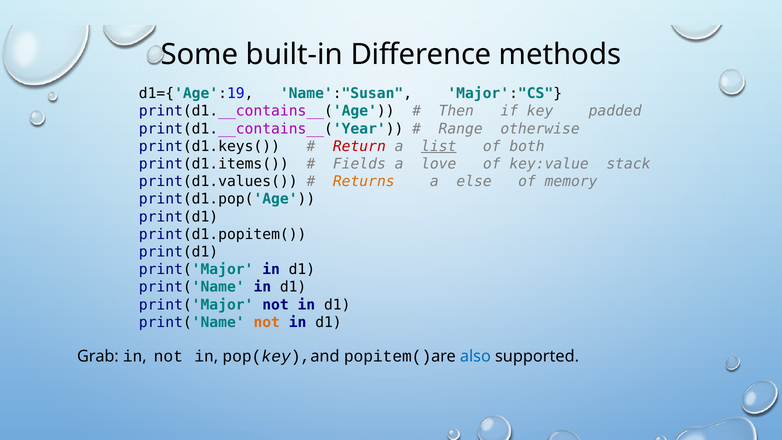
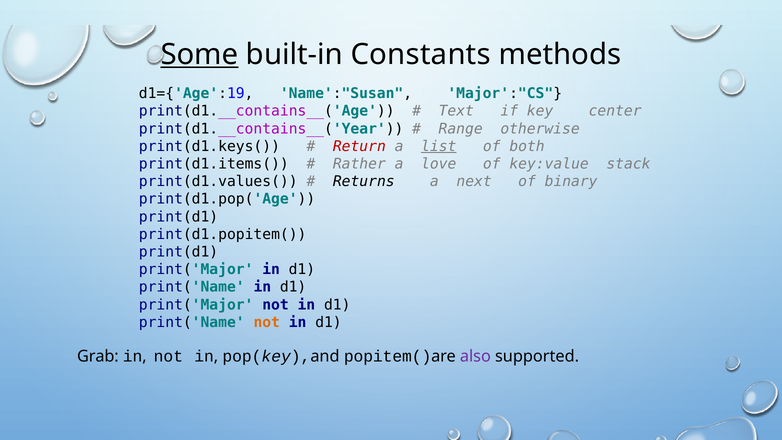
Some underline: none -> present
Difference: Difference -> Constants
Then: Then -> Text
padded: padded -> center
Fields: Fields -> Rather
Returns colour: orange -> black
else: else -> next
memory: memory -> binary
also colour: blue -> purple
